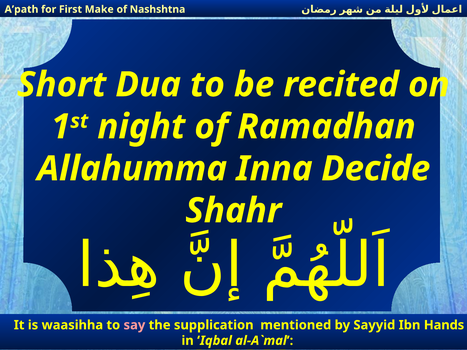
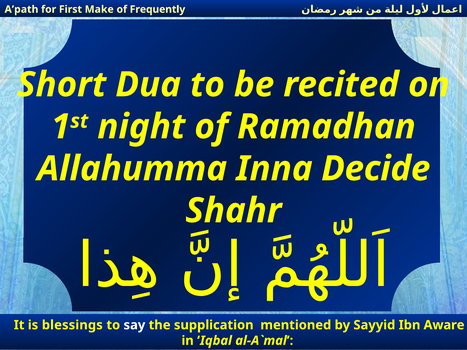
Nashshtna: Nashshtna -> Frequently
waasihha: waasihha -> blessings
say colour: pink -> white
Hands: Hands -> Aware
